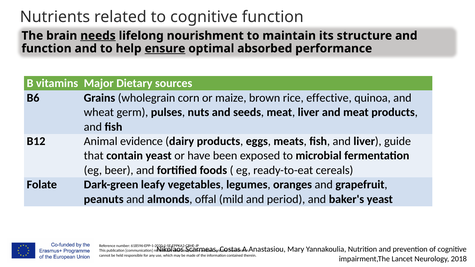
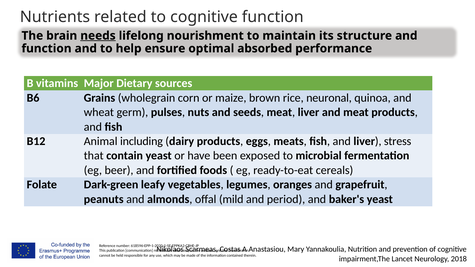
ensure underline: present -> none
effective: effective -> neuronal
evidence: evidence -> including
guide: guide -> stress
